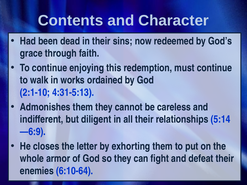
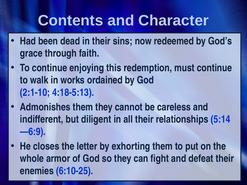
4:31-5:13: 4:31-5:13 -> 4:18-5:13
6:10-64: 6:10-64 -> 6:10-25
